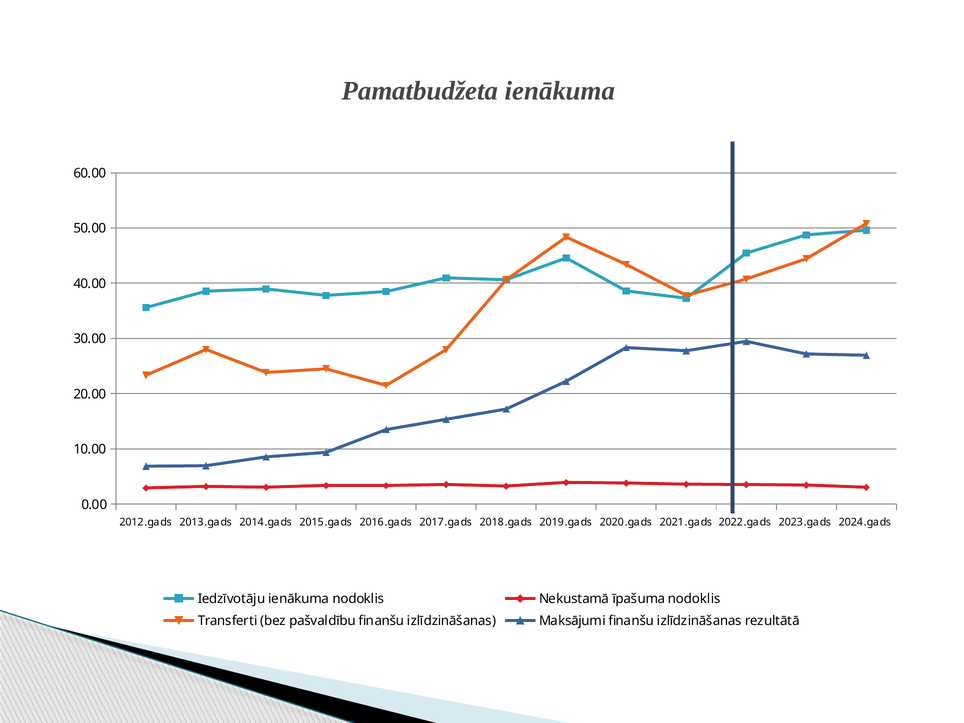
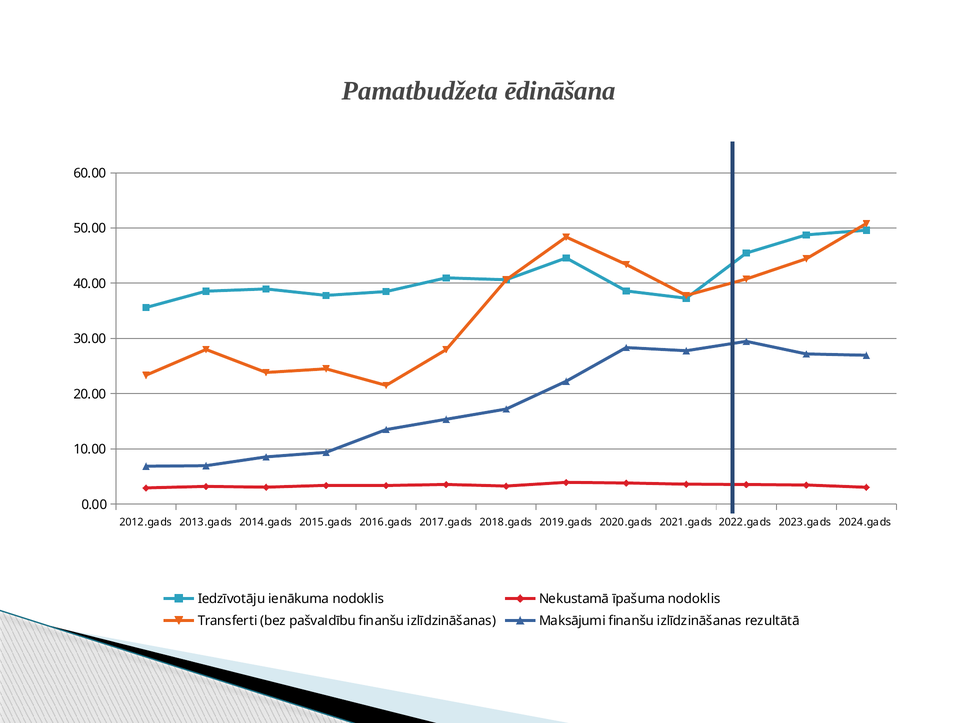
Pamatbudžeta ienākuma: ienākuma -> ēdināšana
